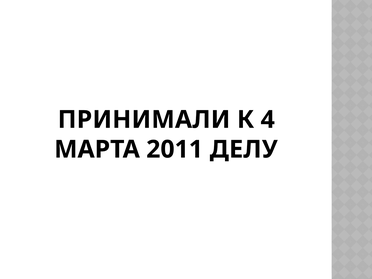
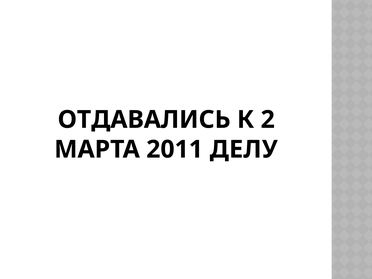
ПРИНИМАЛИ: ПРИНИМАЛИ -> ОТДАВАЛИСЬ
4: 4 -> 2
